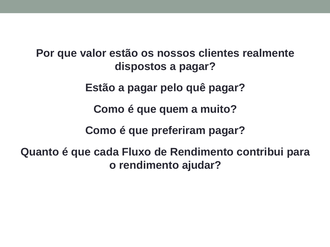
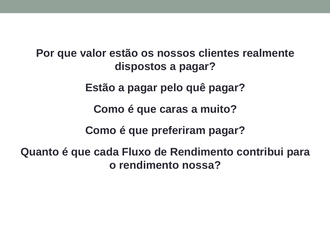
quem: quem -> caras
ajudar: ajudar -> nossa
